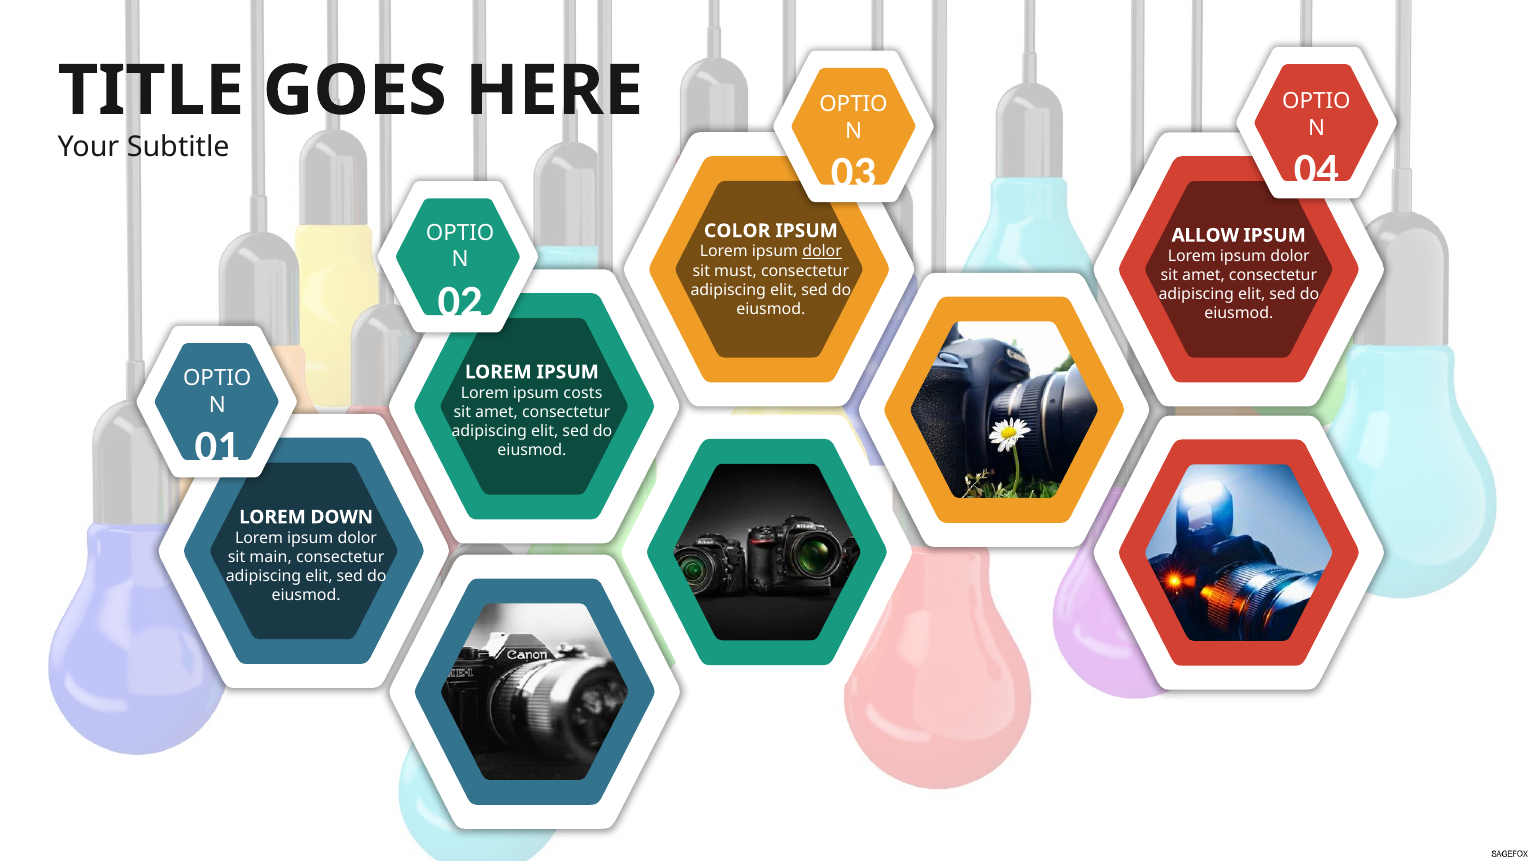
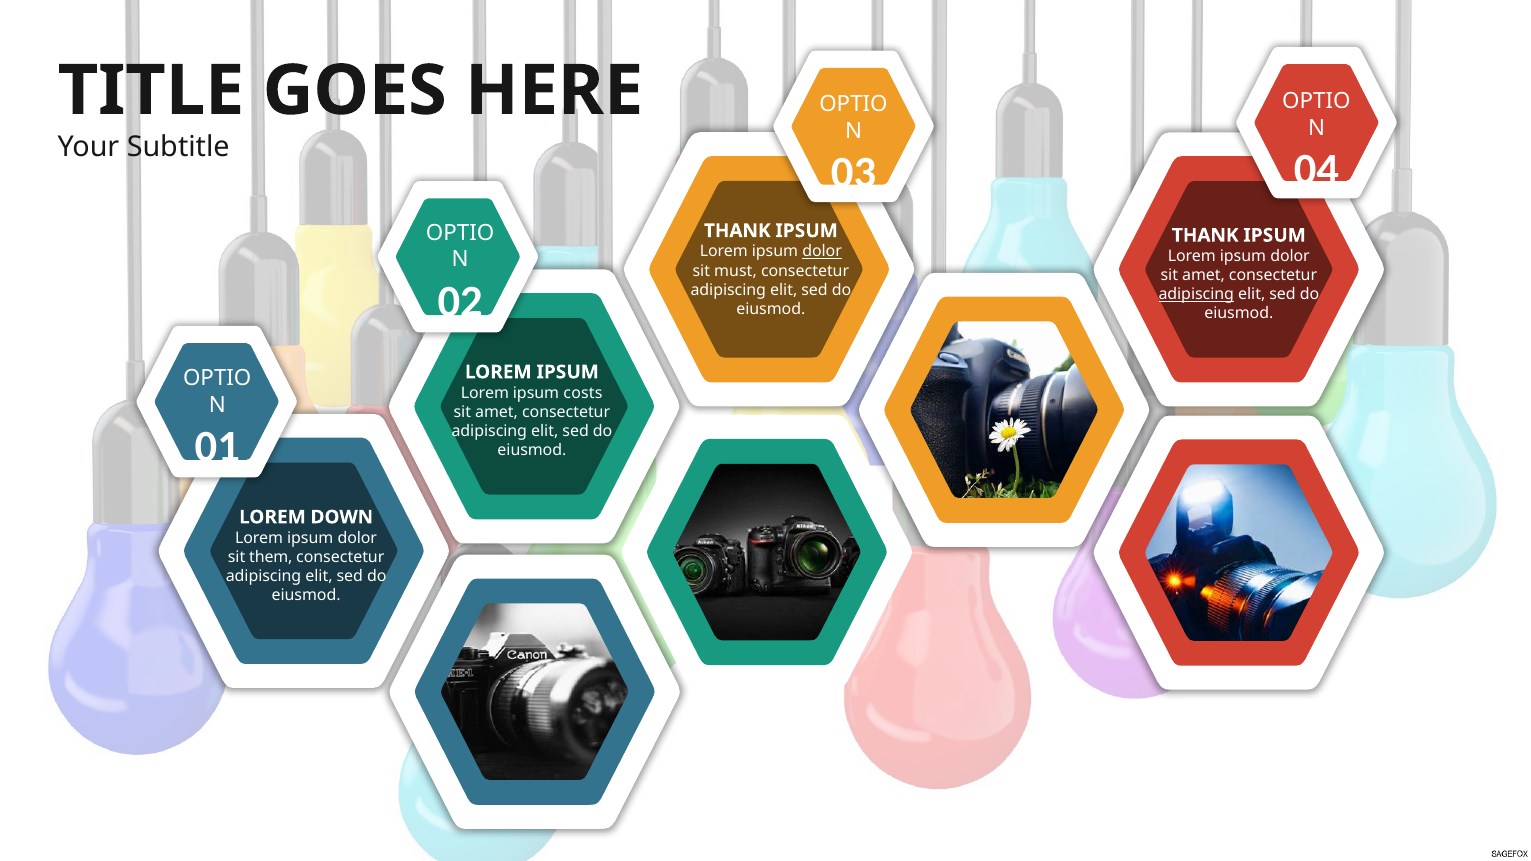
COLOR at (737, 231): COLOR -> THANK
ALLOW at (1205, 235): ALLOW -> THANK
adipiscing at (1196, 295) underline: none -> present
main: main -> them
